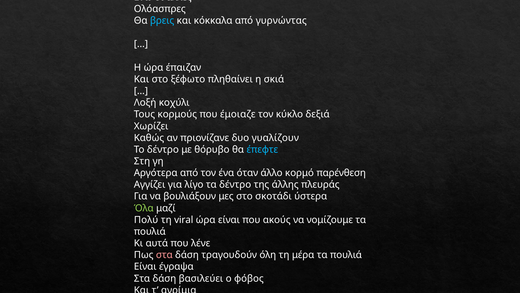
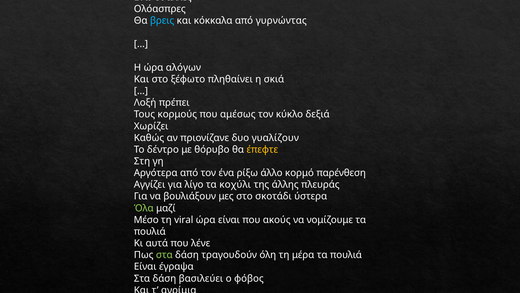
έπαιζαν: έπαιζαν -> αλόγων
Λοξή κοχύλι: κοχύλι -> πρέπει
έμοιαζε: έμοιαζε -> αμέσως
έπεφτε colour: light blue -> yellow
ένα όταν: όταν -> ρίξω
τα δέντρο: δέντρο -> κοχύλι
Πολύ: Πολύ -> Μέσο
στα at (164, 255) colour: pink -> light green
